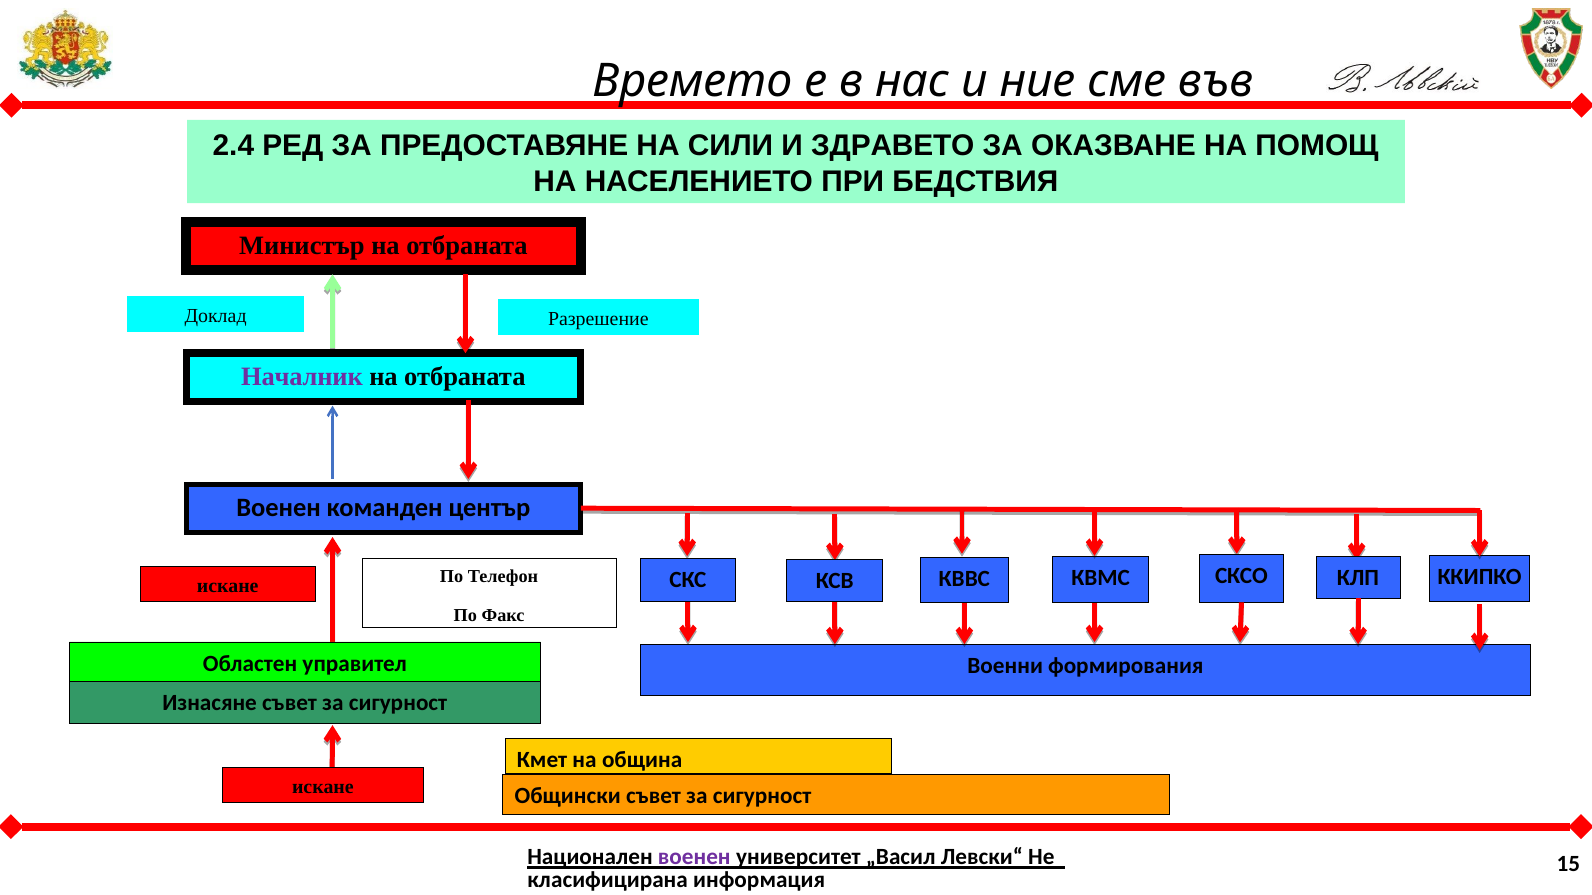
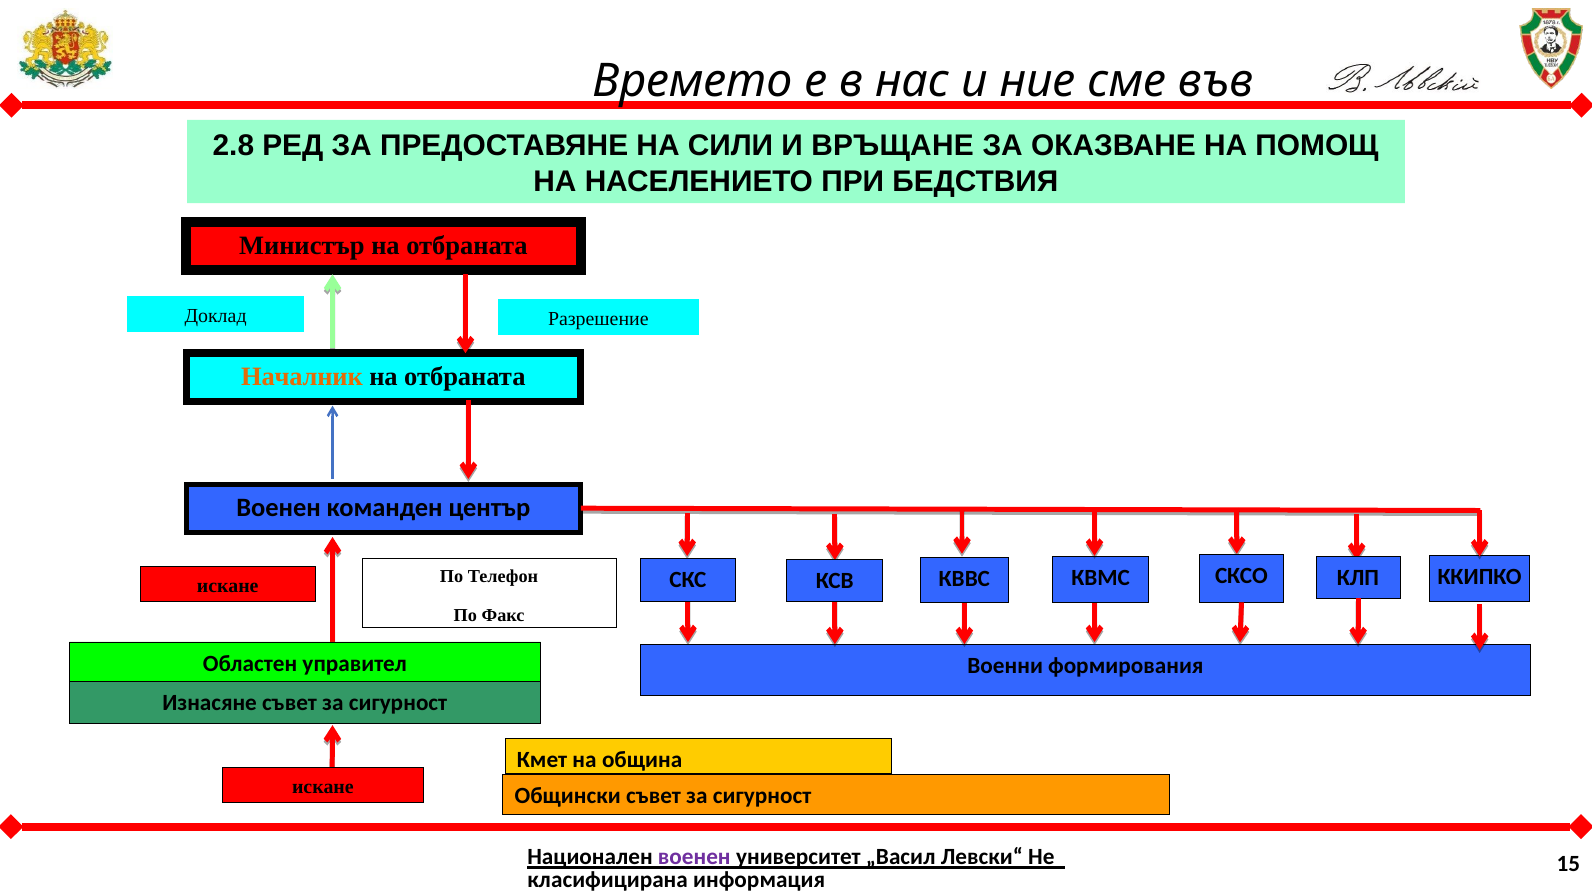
2.4: 2.4 -> 2.8
ЗДРАВЕТО: ЗДРАВЕТО -> ВРЪЩАНЕ
Началник colour: purple -> orange
